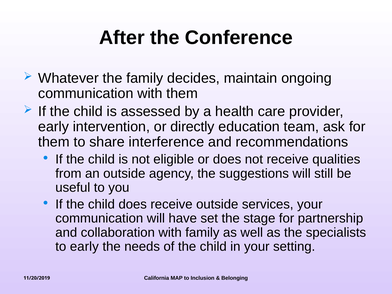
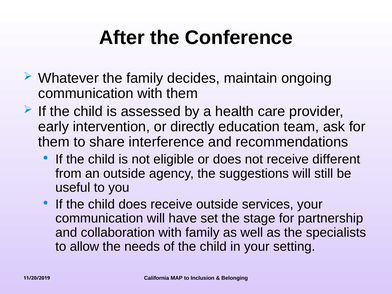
qualities: qualities -> different
to early: early -> allow
